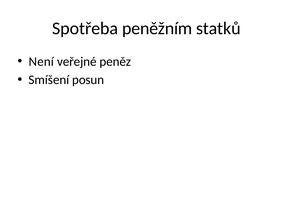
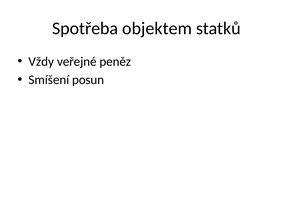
peněžním: peněžním -> objektem
Není: Není -> Vždy
